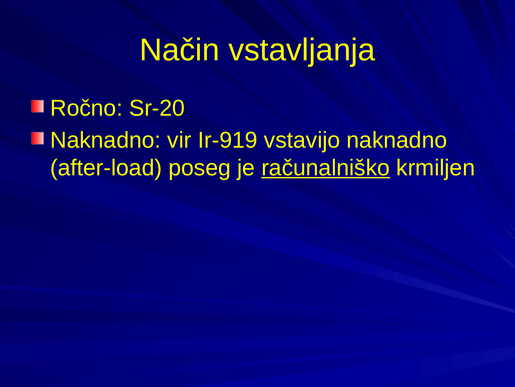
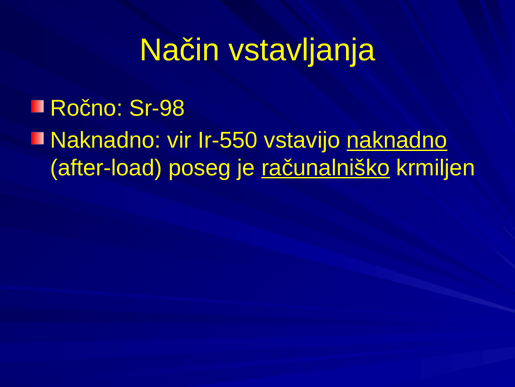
Sr-20: Sr-20 -> Sr-98
Ir-919: Ir-919 -> Ir-550
naknadno at (397, 140) underline: none -> present
